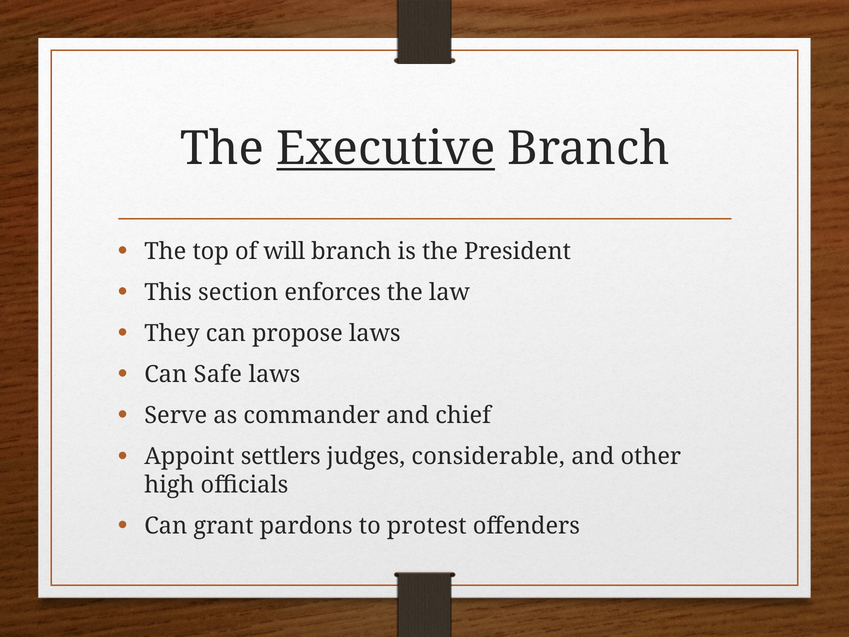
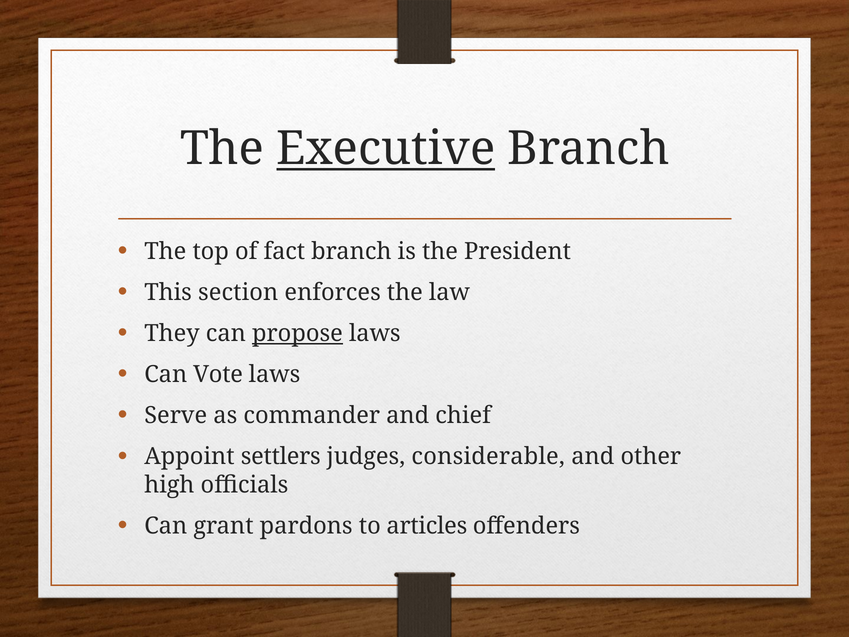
will: will -> fact
propose underline: none -> present
Safe: Safe -> Vote
protest: protest -> articles
